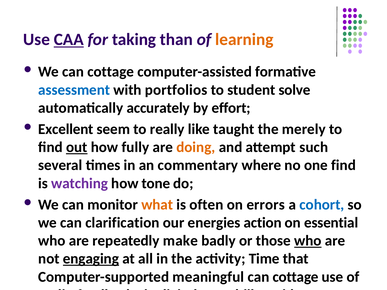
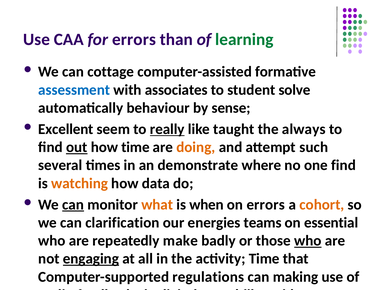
CAA underline: present -> none
for taking: taking -> errors
learning at (244, 40) colour: orange -> green
portfolios: portfolios -> associates
accurately: accurately -> behaviour
effort: effort -> sense
really underline: none -> present
merely: merely -> always
how fully: fully -> time
commentary: commentary -> demonstrate
watching colour: purple -> orange
tone: tone -> data
can at (73, 205) underline: none -> present
often: often -> when
cohort colour: blue -> orange
action: action -> teams
meaningful: meaningful -> regulations
cottage at (296, 277): cottage -> making
